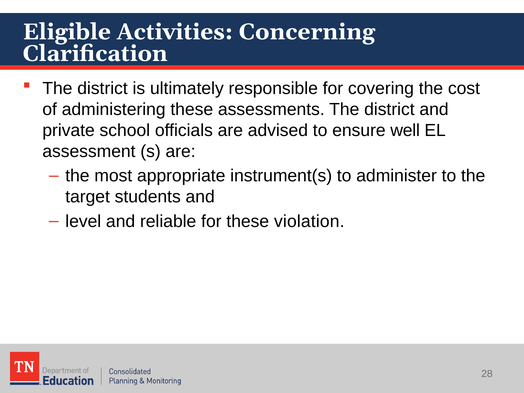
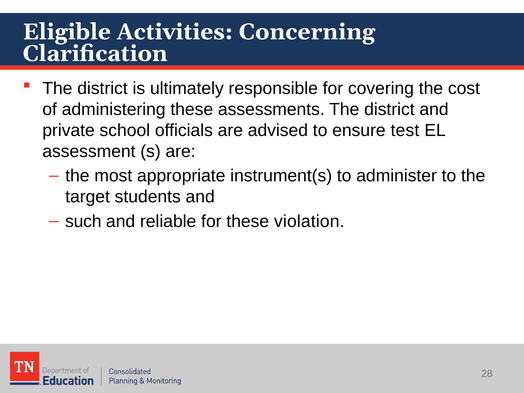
well: well -> test
level: level -> such
